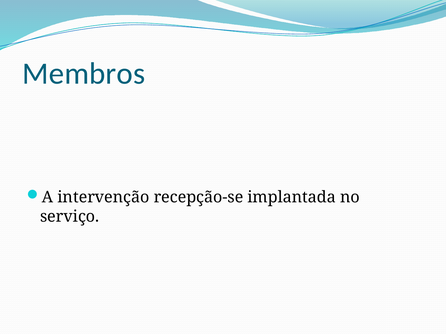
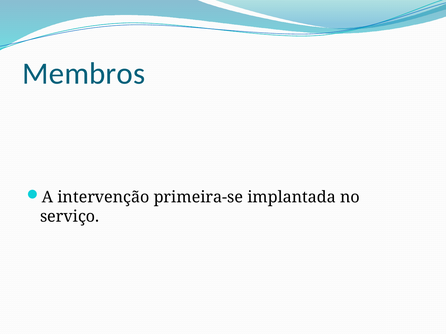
recepção-se: recepção-se -> primeira-se
